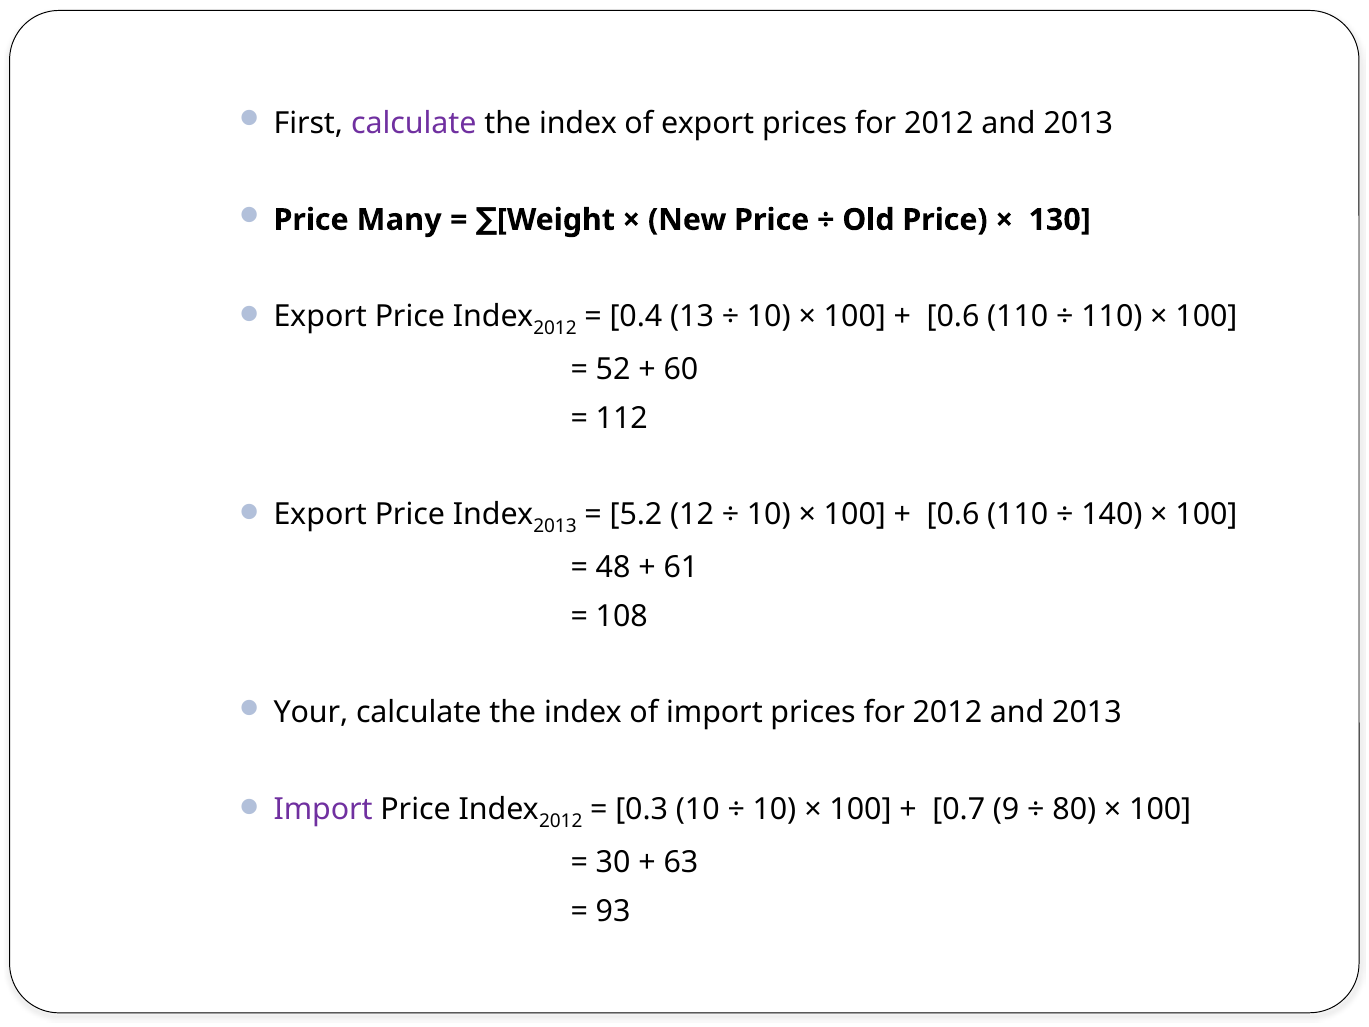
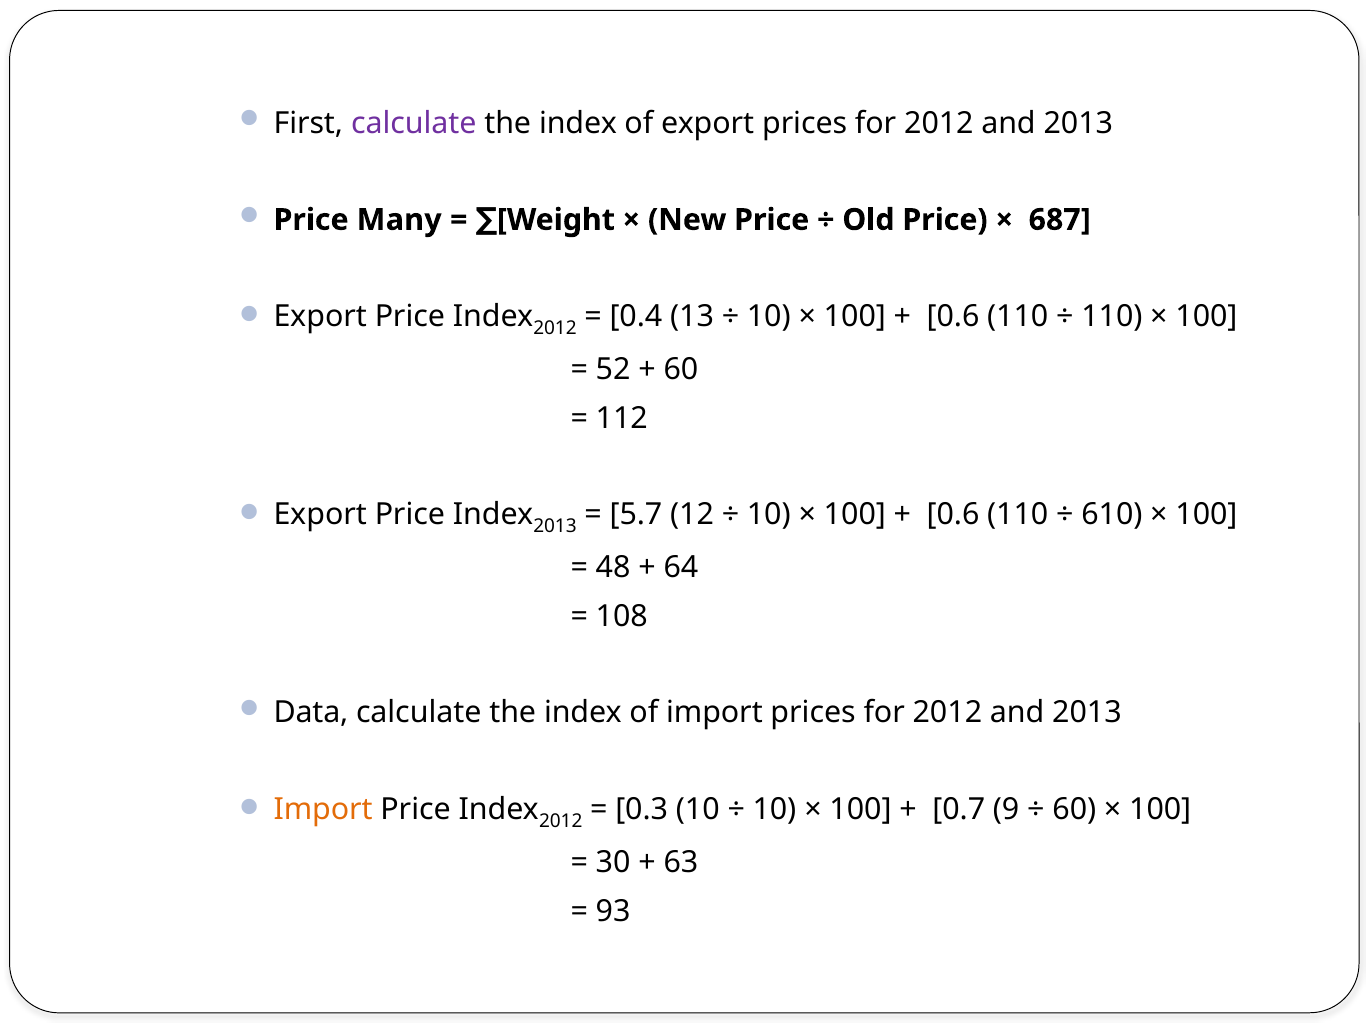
130: 130 -> 687
5.2: 5.2 -> 5.7
140: 140 -> 610
61: 61 -> 64
Your: Your -> Data
Import at (323, 809) colour: purple -> orange
80 at (1074, 809): 80 -> 60
